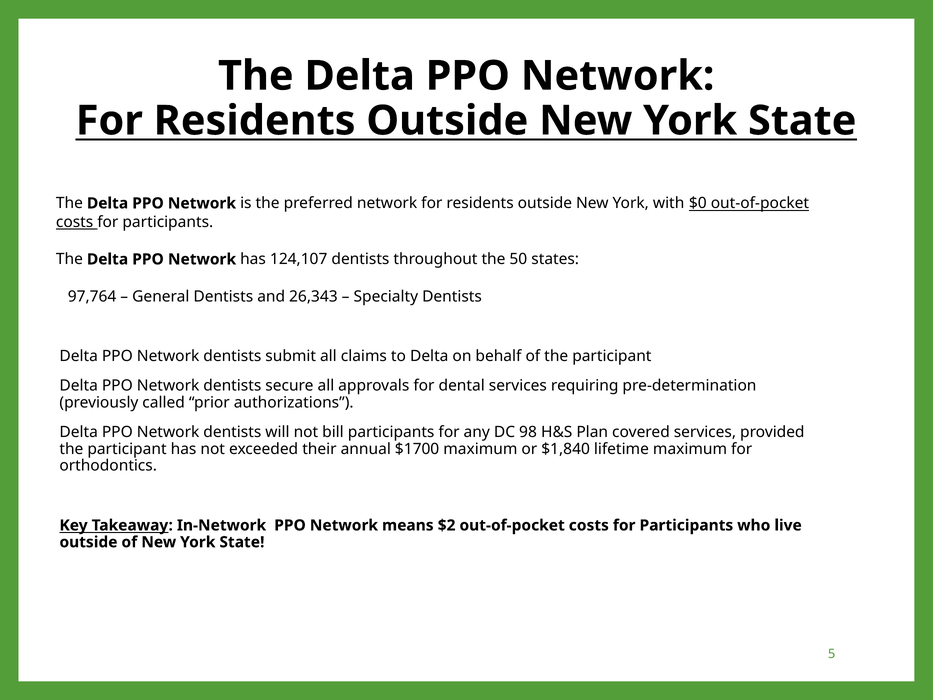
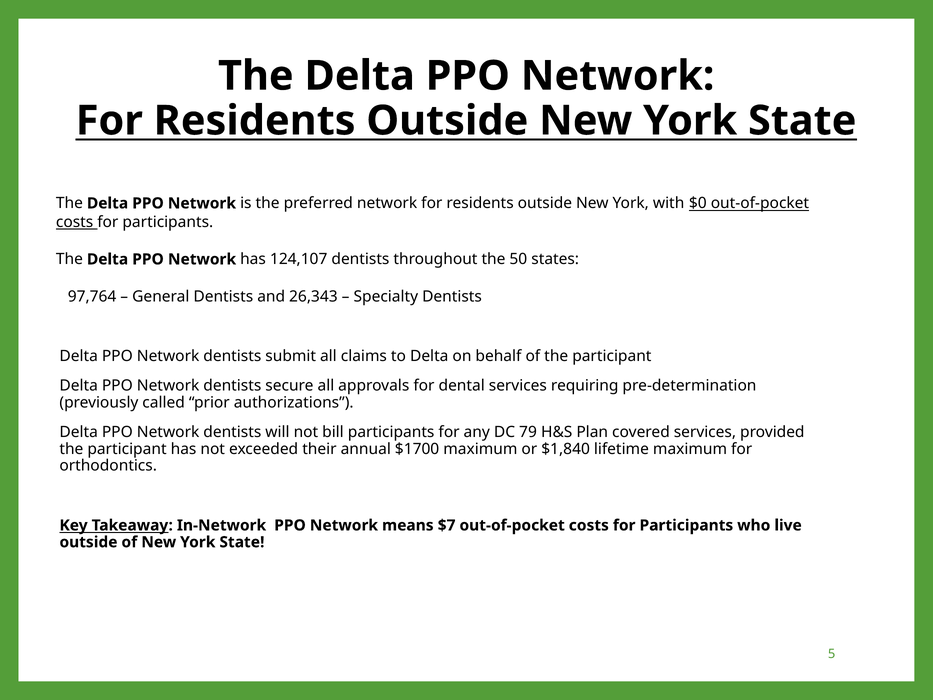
98: 98 -> 79
$2: $2 -> $7
